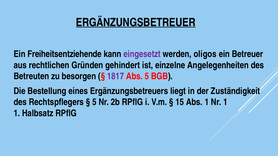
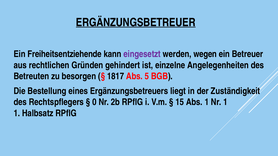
oligos: oligos -> wegen
1817 colour: purple -> black
5 at (94, 102): 5 -> 0
